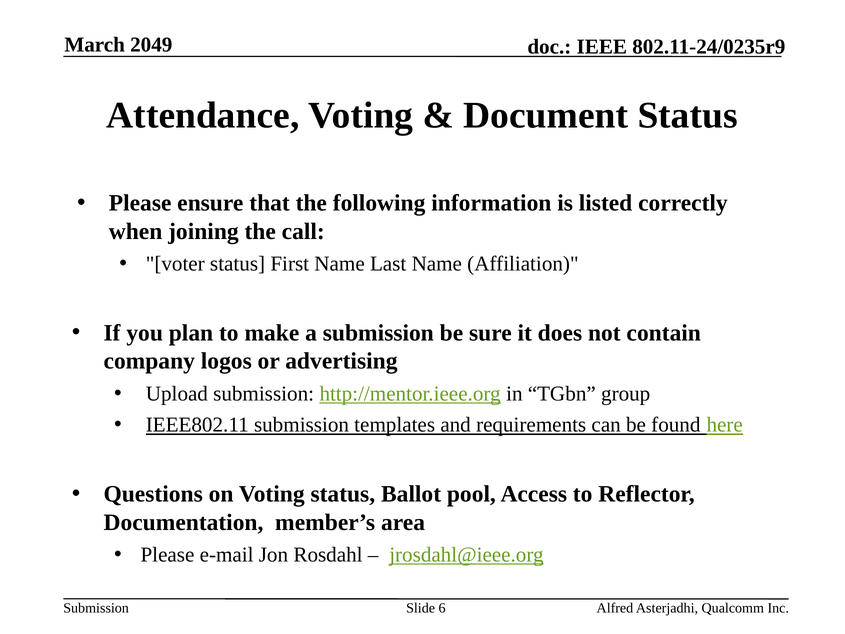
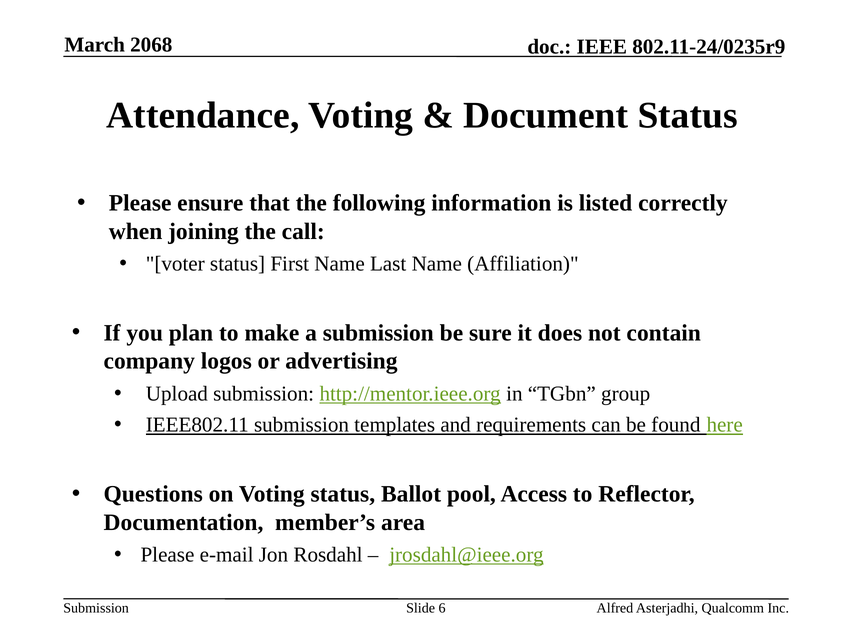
2049: 2049 -> 2068
